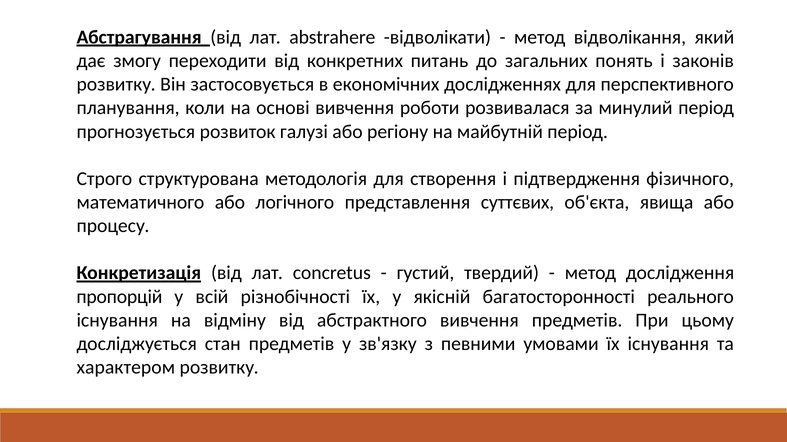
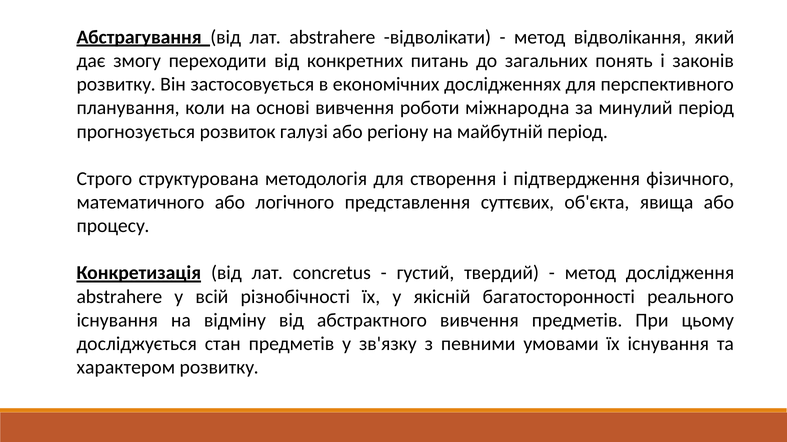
розвивалася: розвивалася -> міжнародна
пропорцій at (119, 297): пропорцій -> abstrahere
